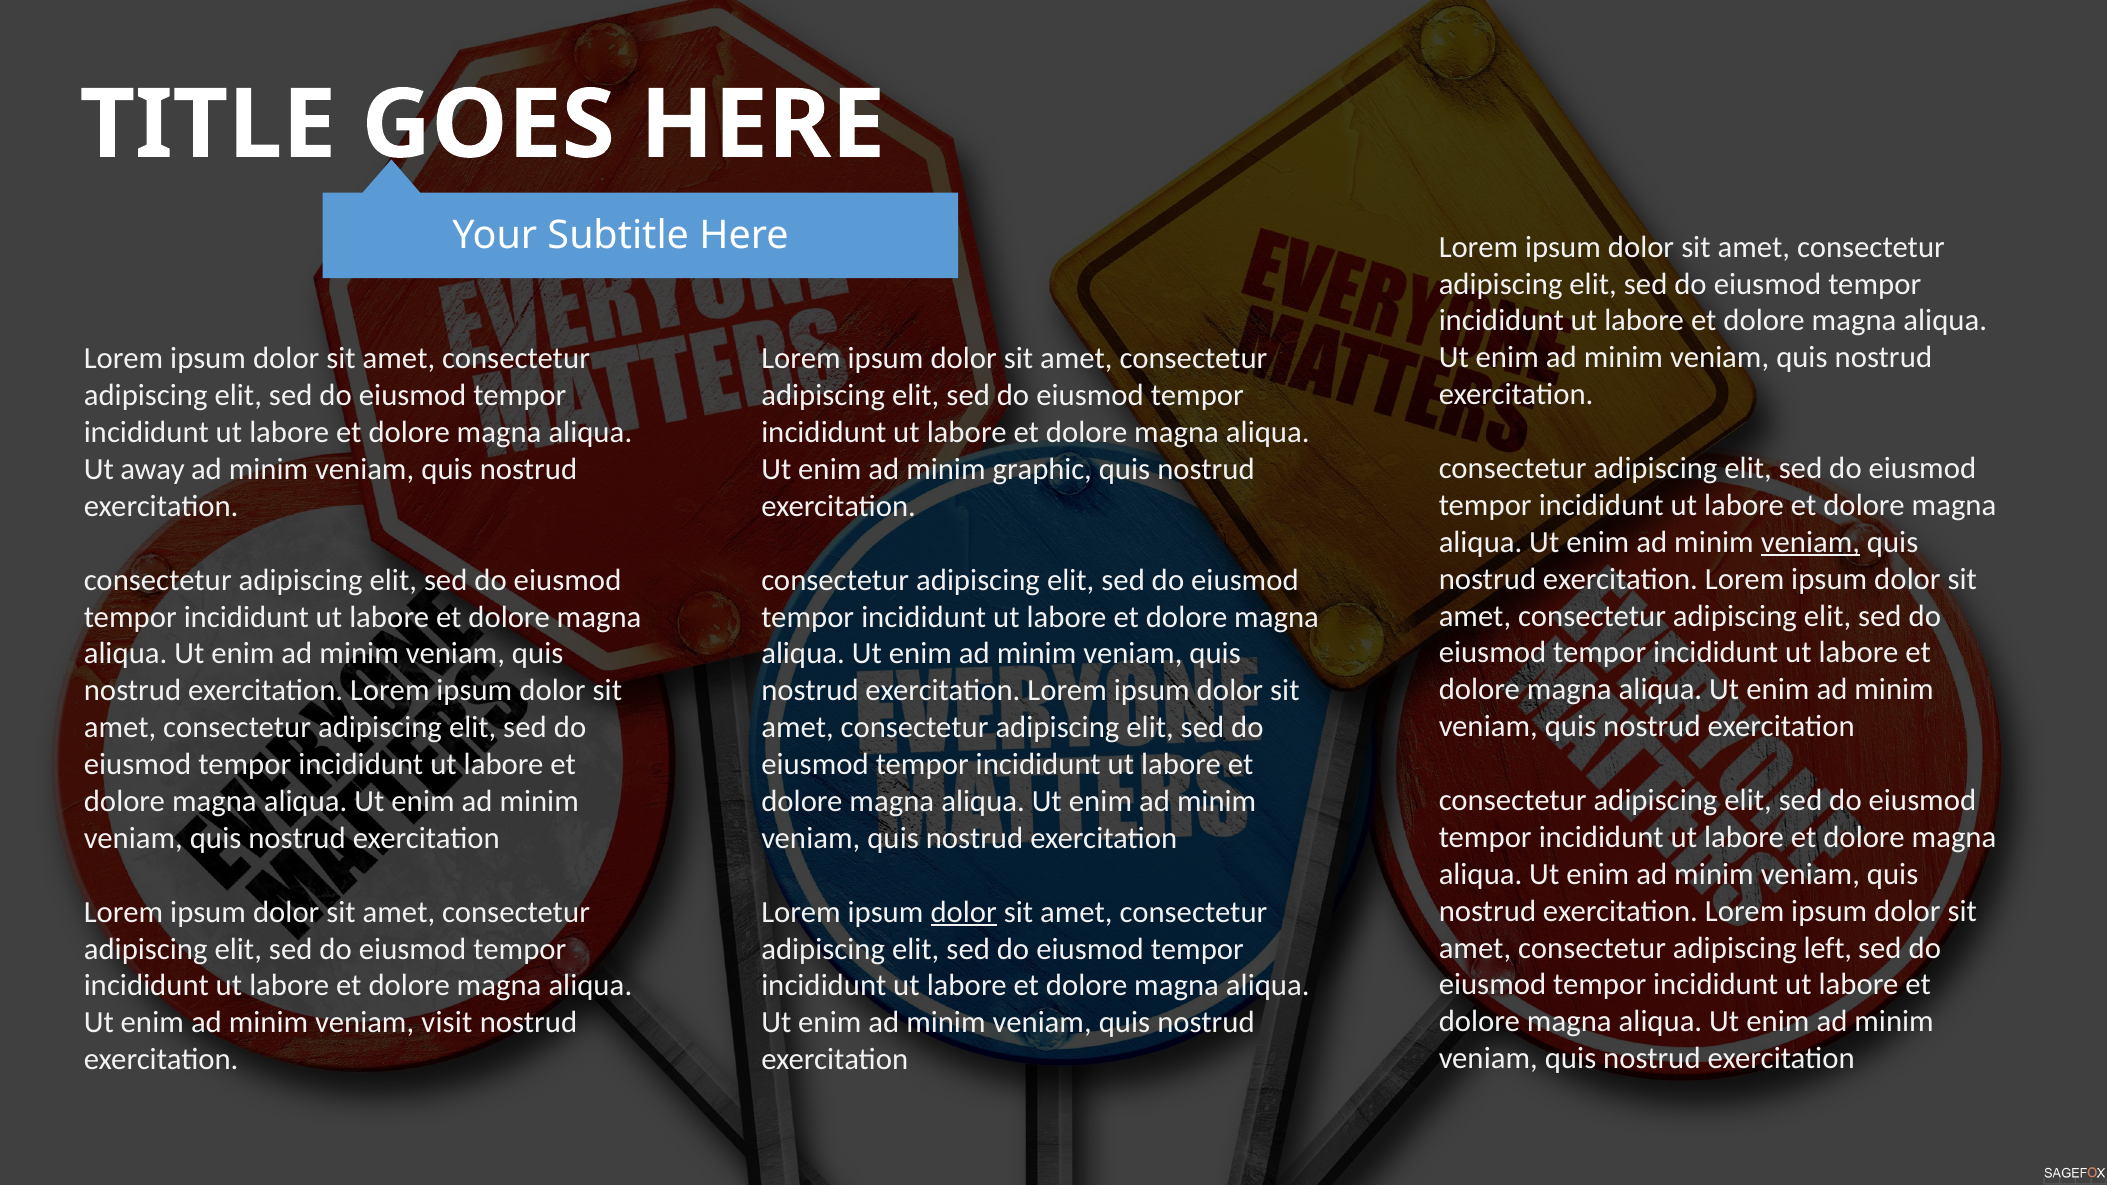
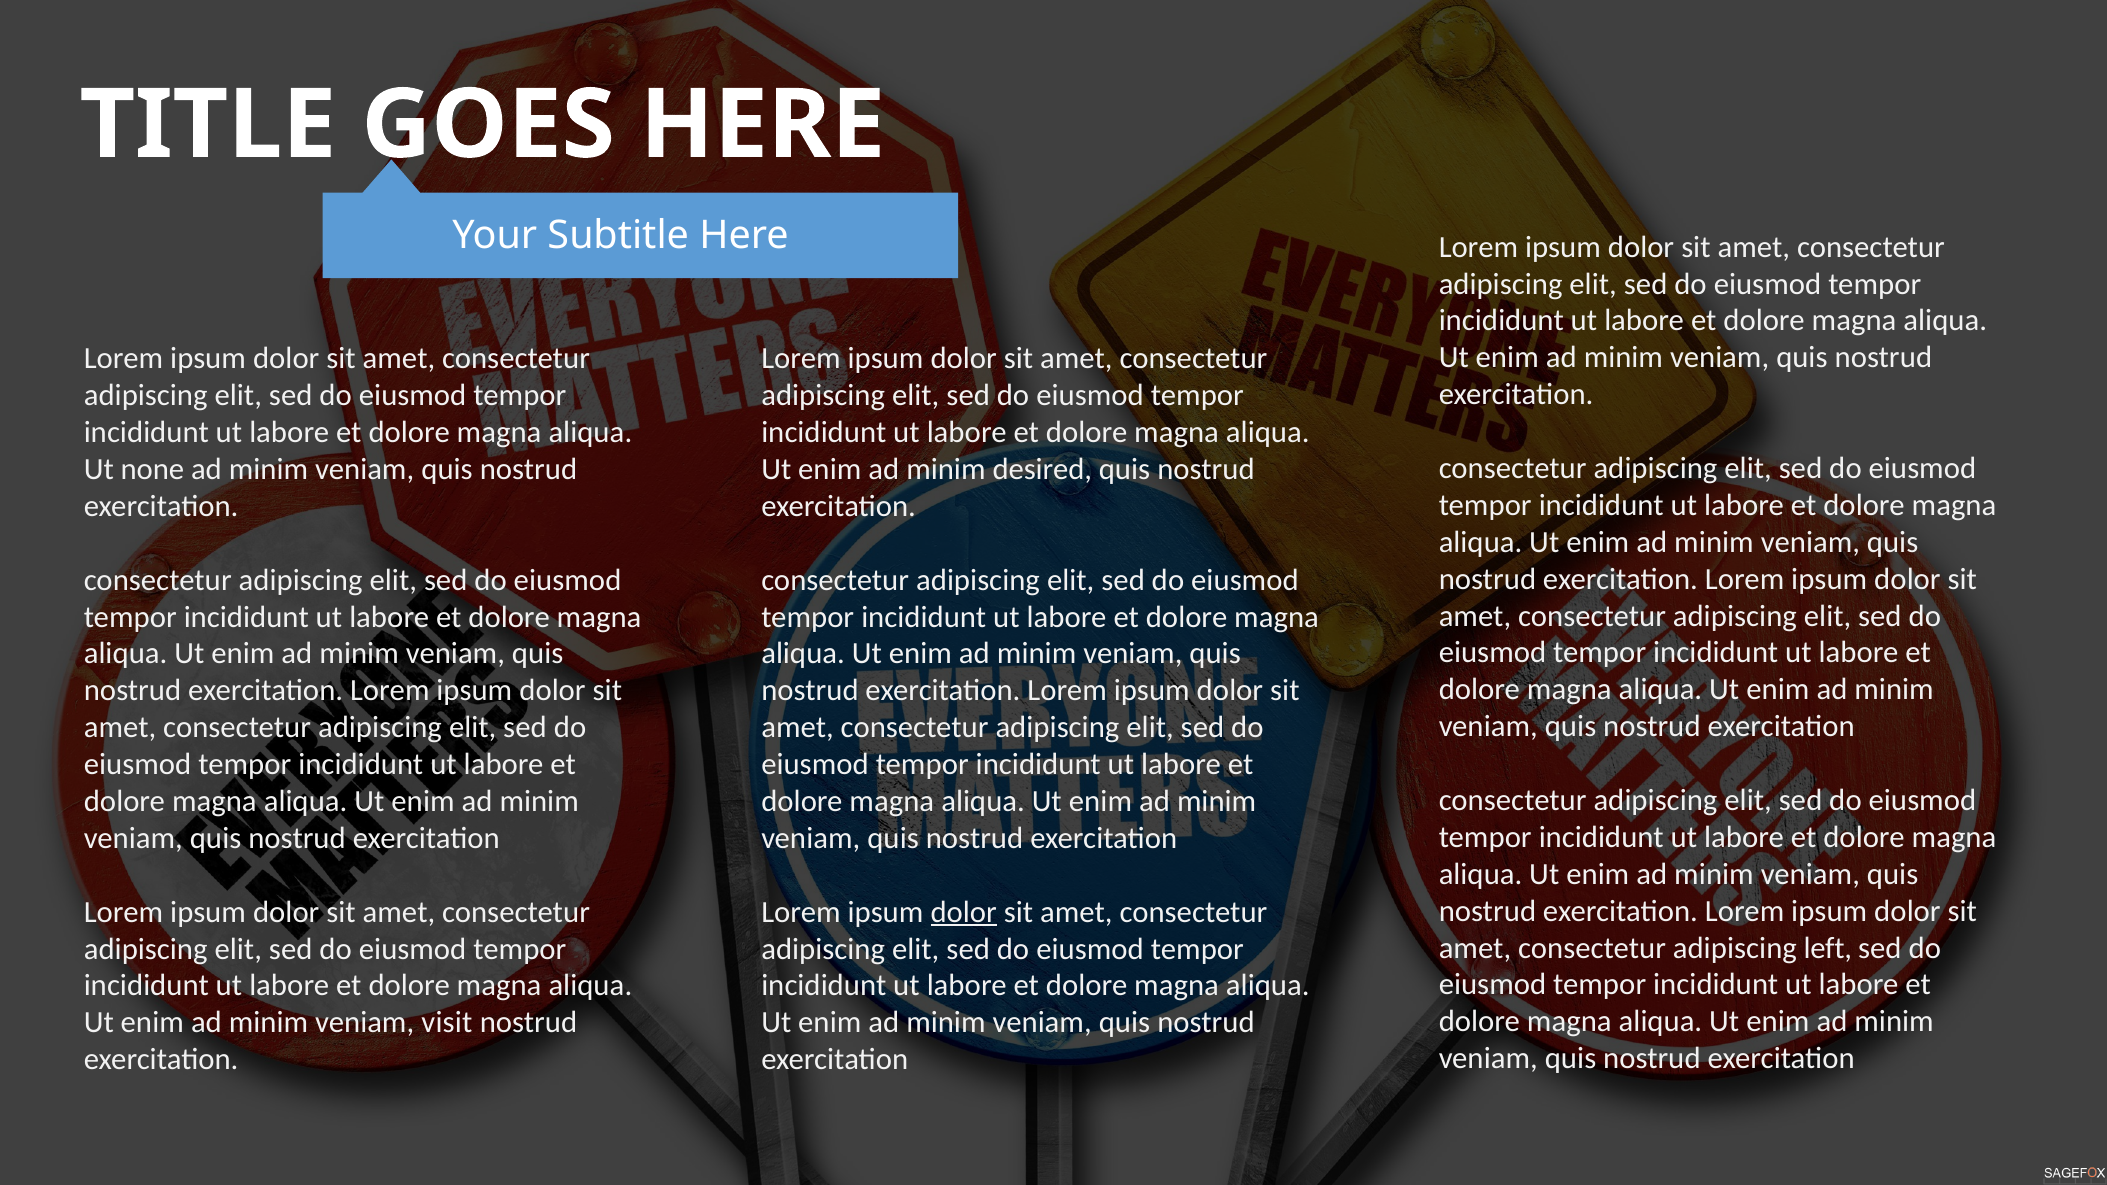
away: away -> none
graphic: graphic -> desired
veniam at (1810, 542) underline: present -> none
